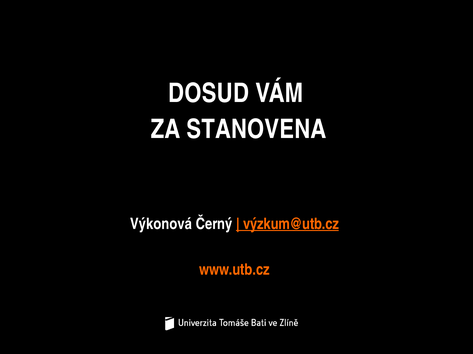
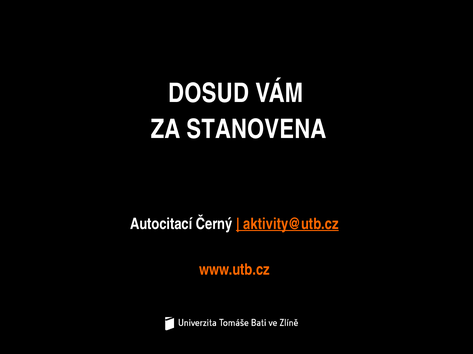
Výkonová: Výkonová -> Autocitací
výzkum@utb.cz: výzkum@utb.cz -> aktivity@utb.cz
